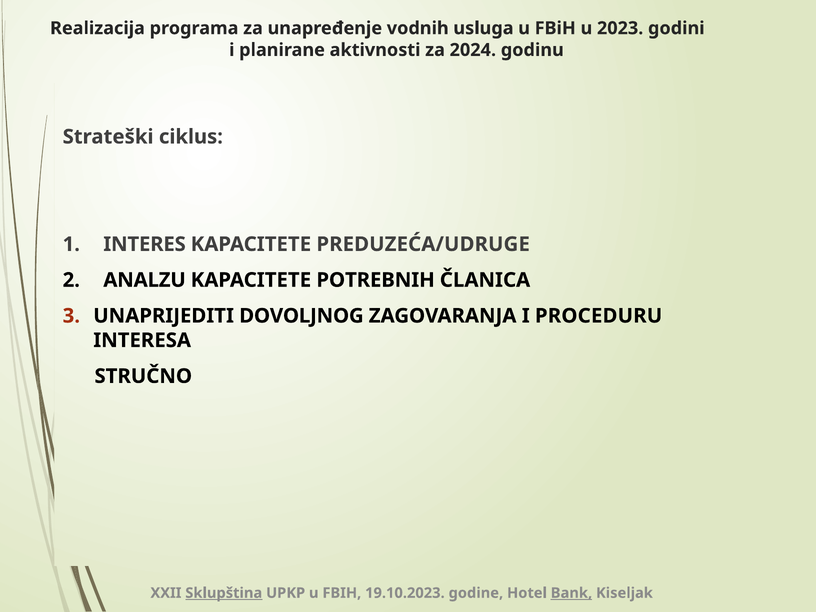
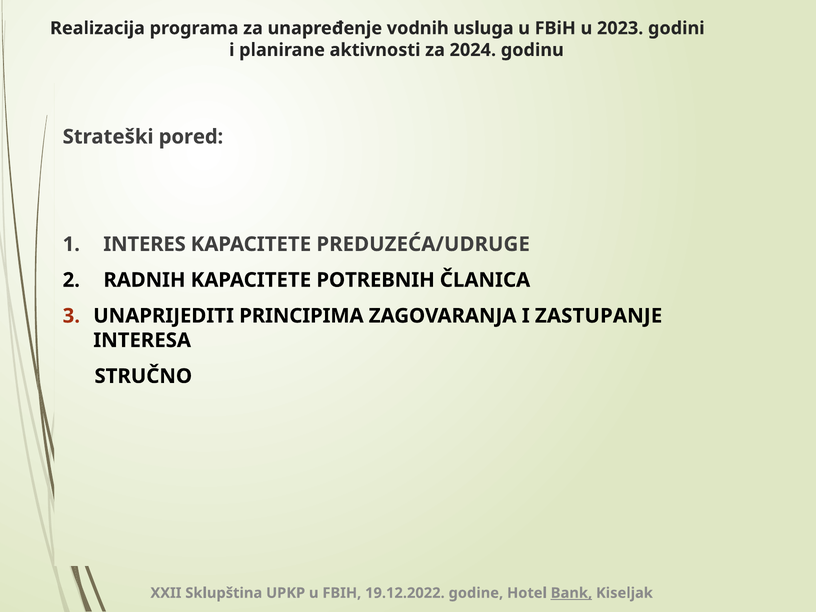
ciklus: ciklus -> pored
ANALZU: ANALZU -> RADNIH
DOVOLJNOG: DOVOLJNOG -> PRINCIPIMA
PROCEDURU: PROCEDURU -> ZASTUPANJE
Sklupština underline: present -> none
19.10.2023: 19.10.2023 -> 19.12.2022
